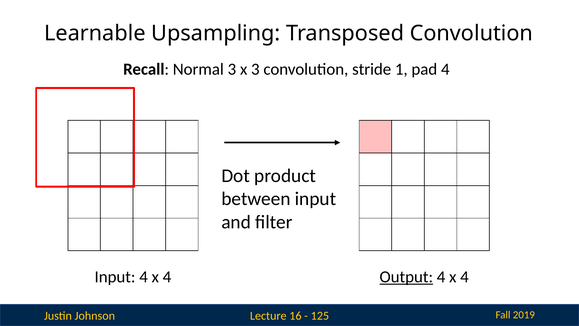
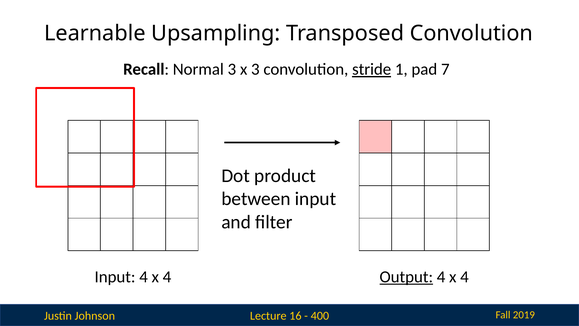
stride underline: none -> present
pad 4: 4 -> 7
125: 125 -> 400
